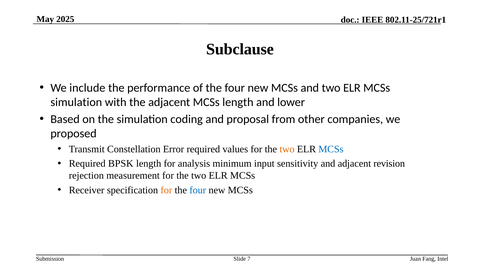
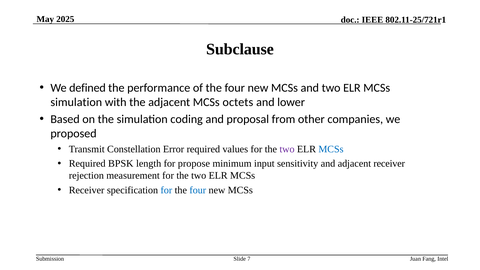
include: include -> defined
MCSs length: length -> octets
two at (287, 149) colour: orange -> purple
analysis: analysis -> propose
adjacent revision: revision -> receiver
for at (166, 190) colour: orange -> blue
